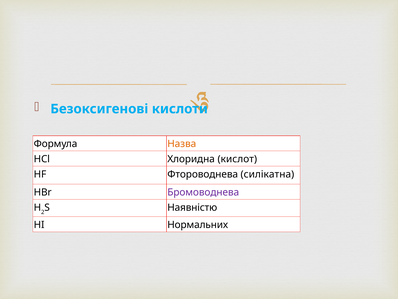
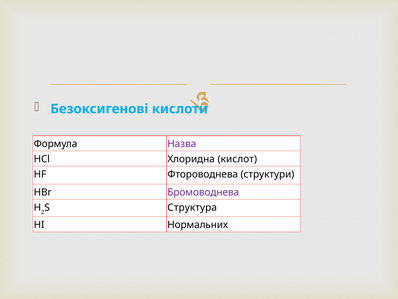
Назва colour: orange -> purple
силікатна: силікатна -> структури
Наявністю: Наявністю -> Структура
